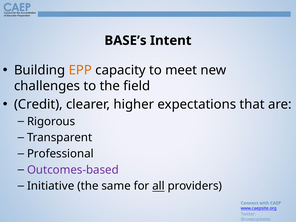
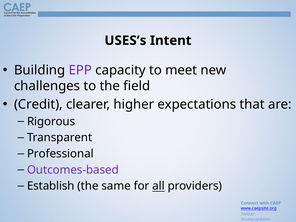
BASE’s: BASE’s -> USES’s
EPP colour: orange -> purple
Initiative: Initiative -> Establish
